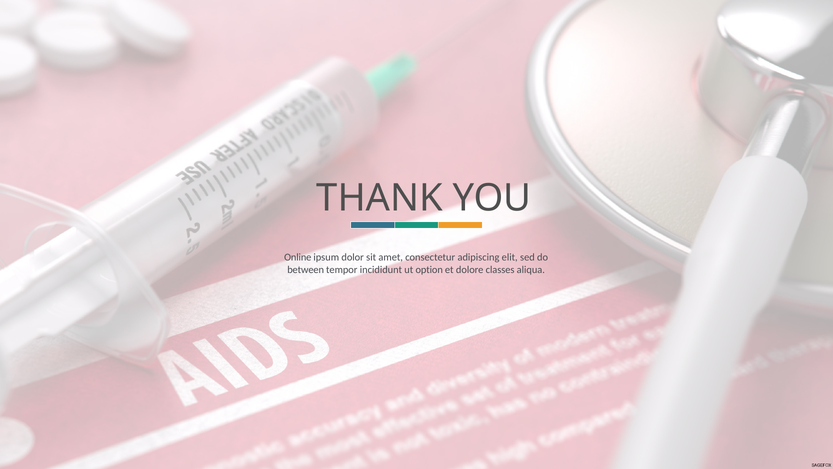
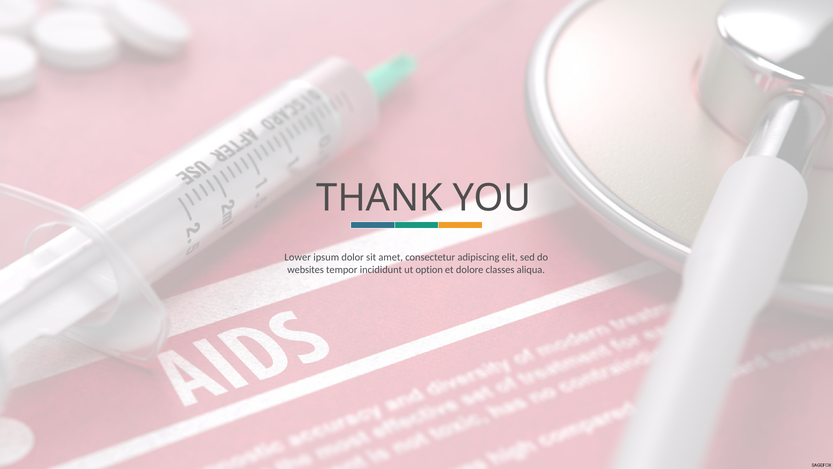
Online: Online -> Lower
between: between -> websites
